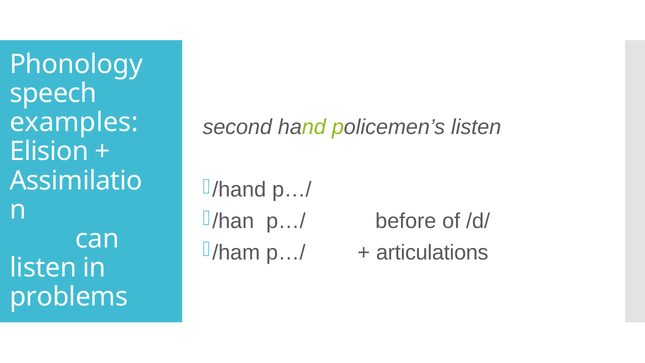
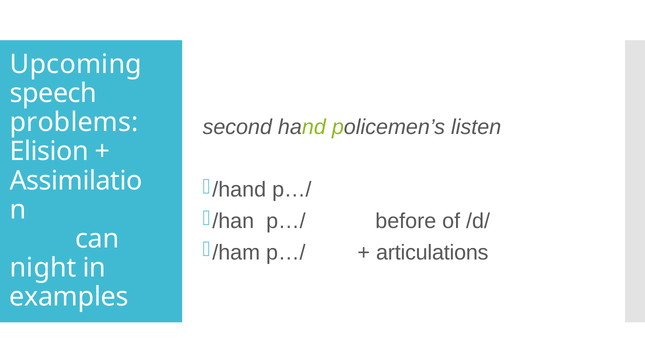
Phonology: Phonology -> Upcoming
examples: examples -> problems
listen at (43, 268): listen -> night
problems: problems -> examples
